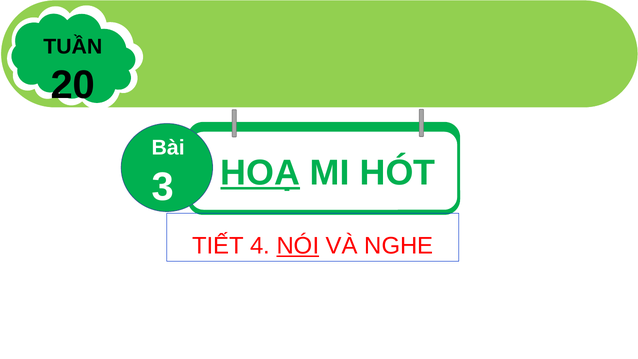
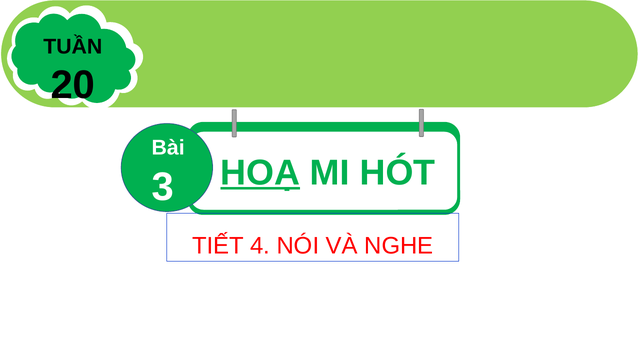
NÓI underline: present -> none
